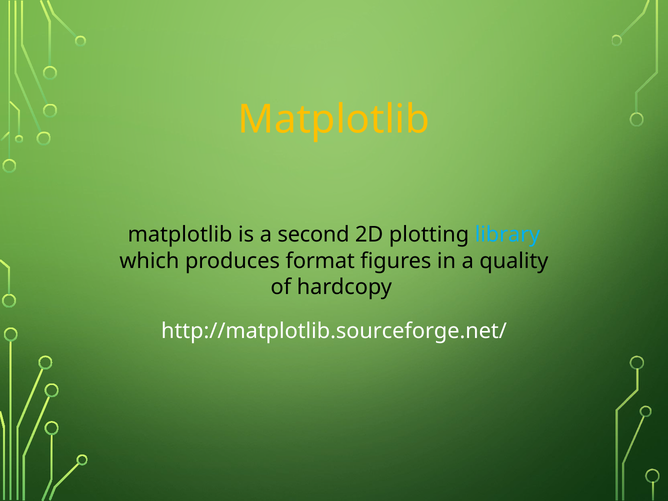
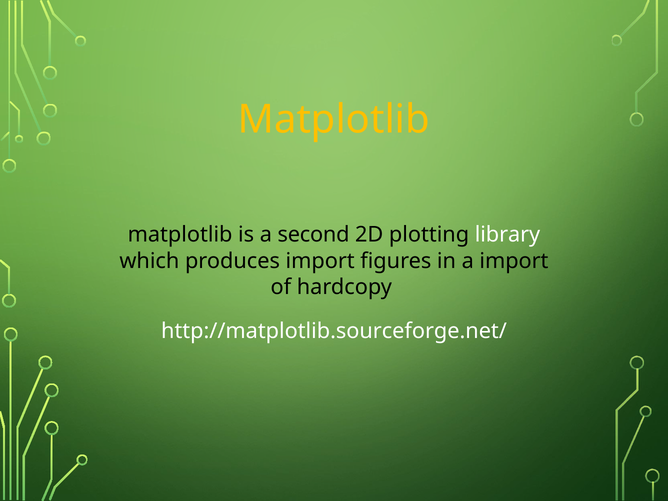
library colour: light blue -> white
produces format: format -> import
a quality: quality -> import
